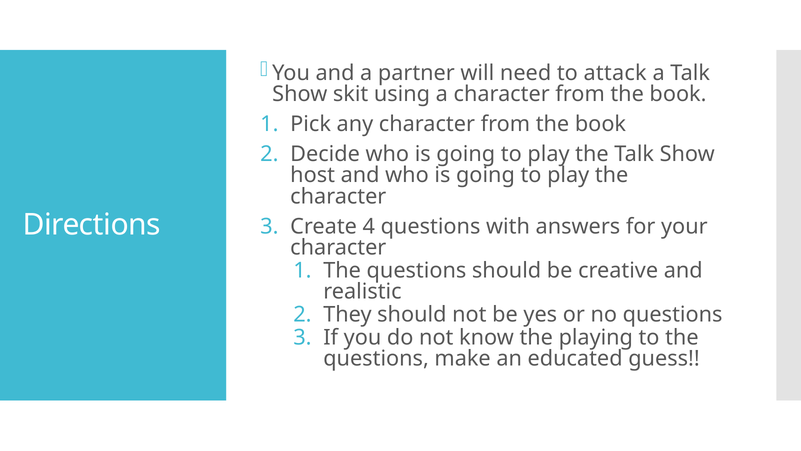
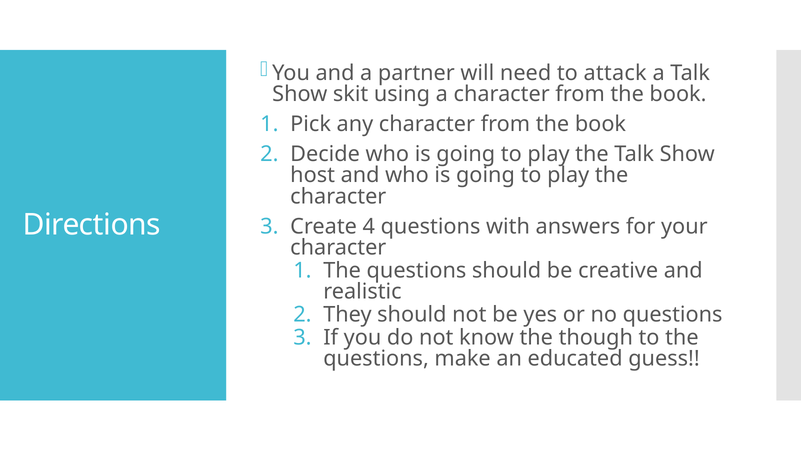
playing: playing -> though
